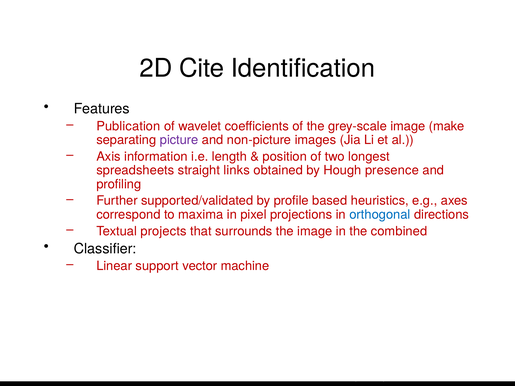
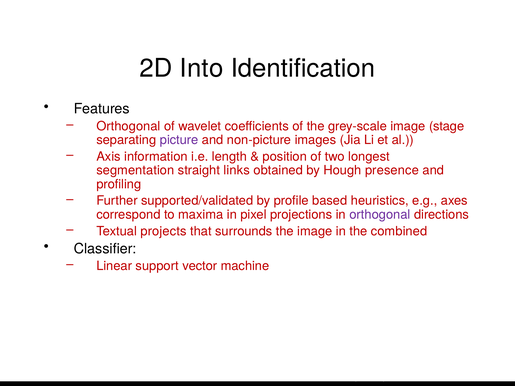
Cite: Cite -> Into
Publication at (128, 126): Publication -> Orthogonal
make: make -> stage
spreadsheets: spreadsheets -> segmentation
orthogonal at (380, 215) colour: blue -> purple
